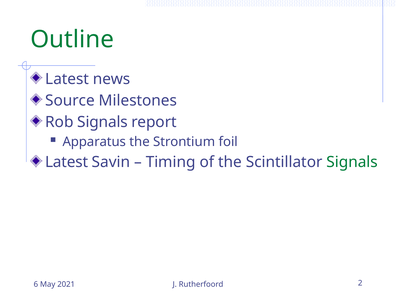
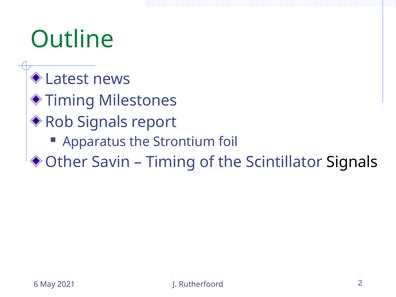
Source at (70, 101): Source -> Timing
Latest at (67, 162): Latest -> Other
Signals at (352, 162) colour: green -> black
